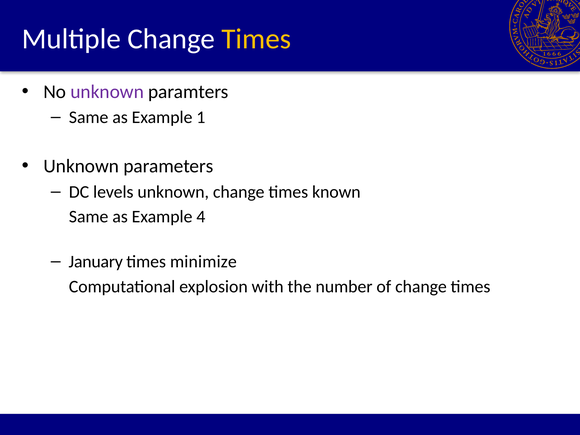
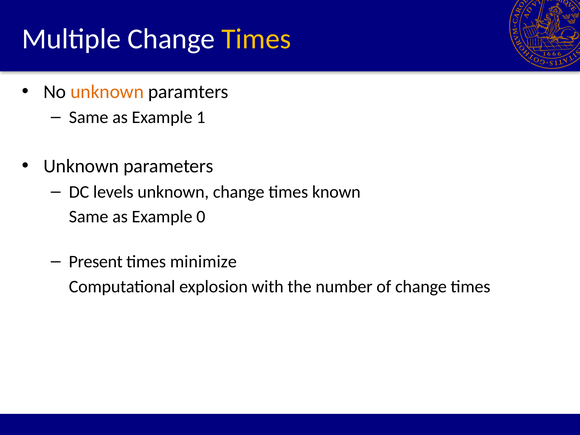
unknown at (107, 92) colour: purple -> orange
4: 4 -> 0
January: January -> Present
